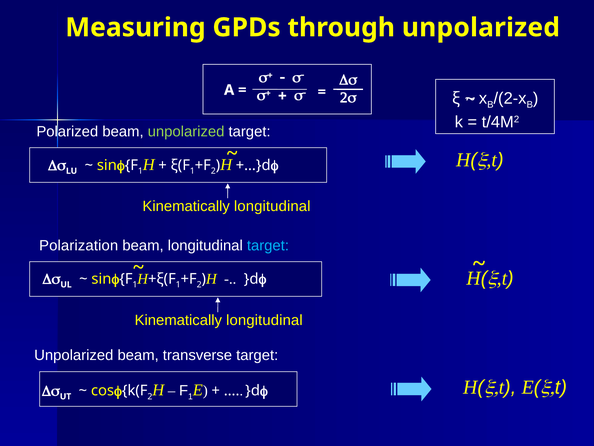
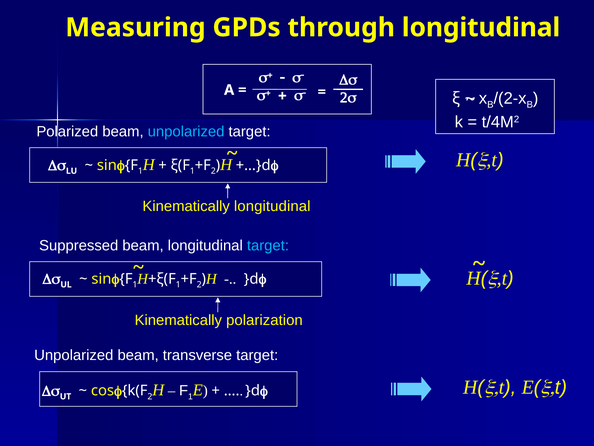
through unpolarized: unpolarized -> longitudinal
unpolarized at (186, 131) colour: light green -> light blue
Polarization: Polarization -> Suppressed
longitudinal at (264, 320): longitudinal -> polarization
